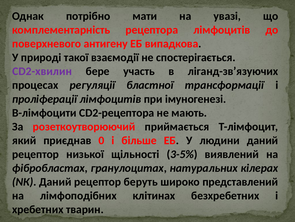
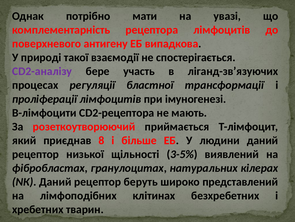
СD2-хвилин: СD2-хвилин -> СD2-аналізу
0: 0 -> 8
